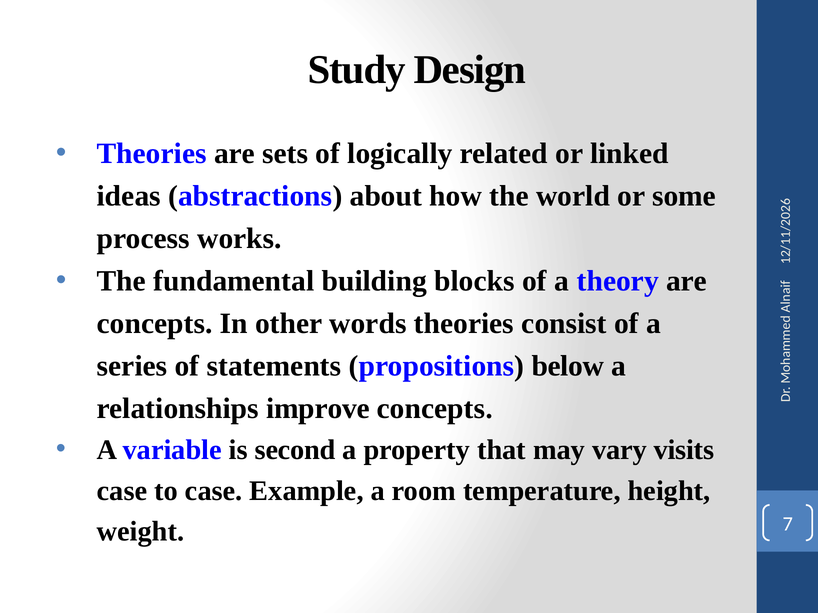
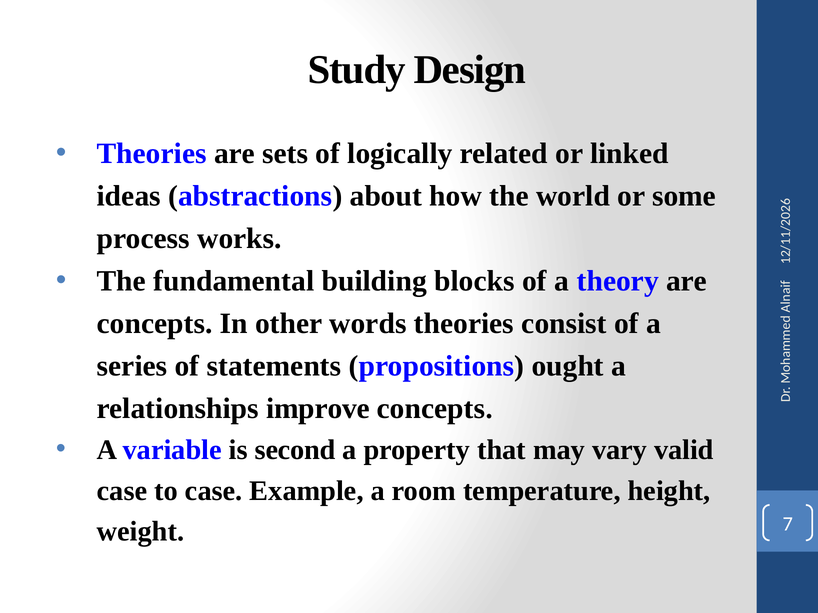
below: below -> ought
visits: visits -> valid
